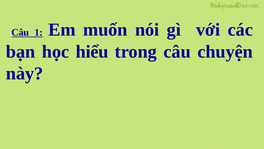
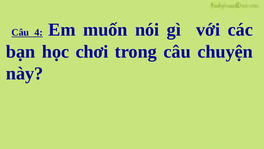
1: 1 -> 4
hiểu: hiểu -> chơi
